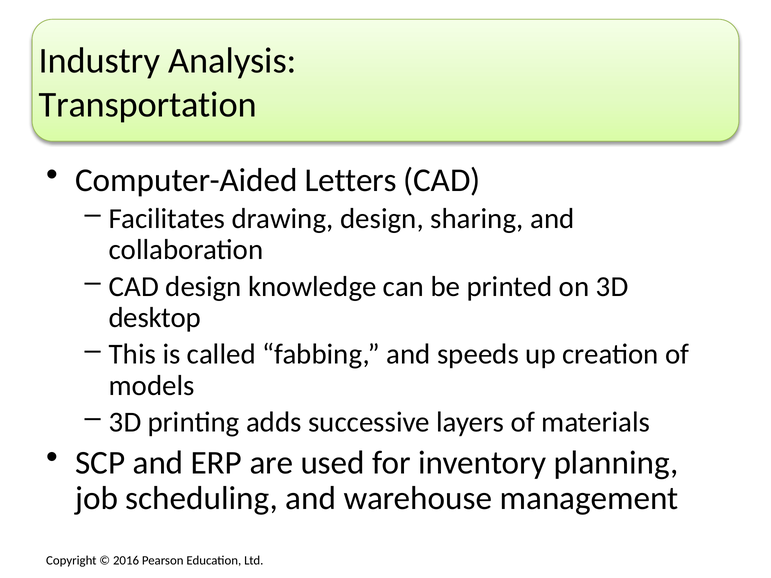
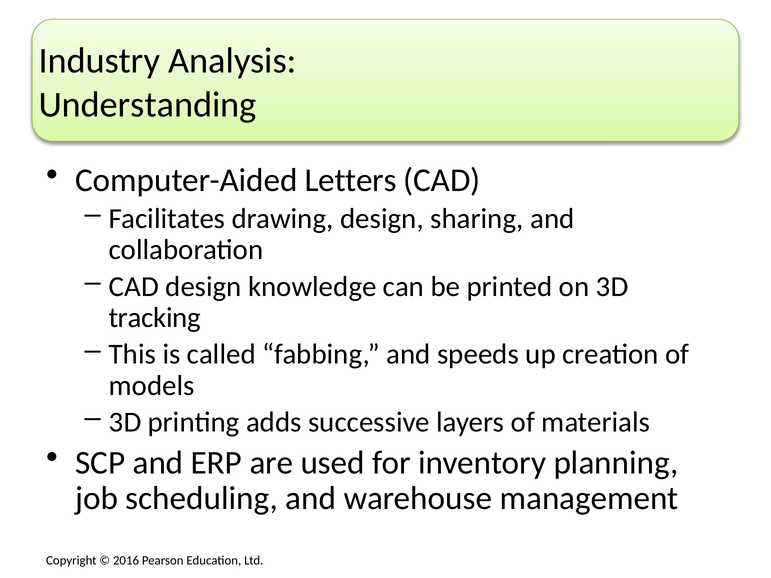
Transportation: Transportation -> Understanding
desktop: desktop -> tracking
